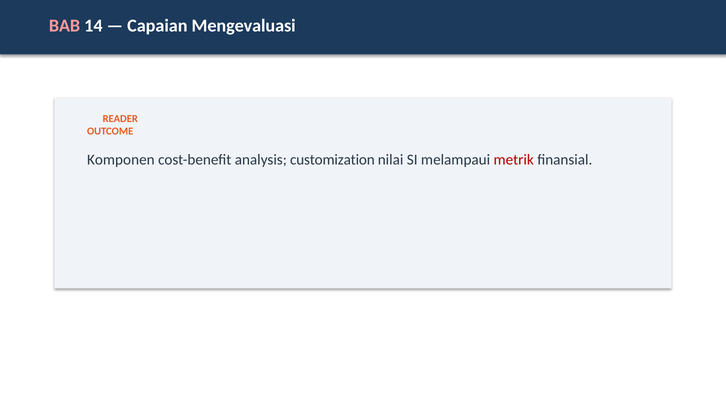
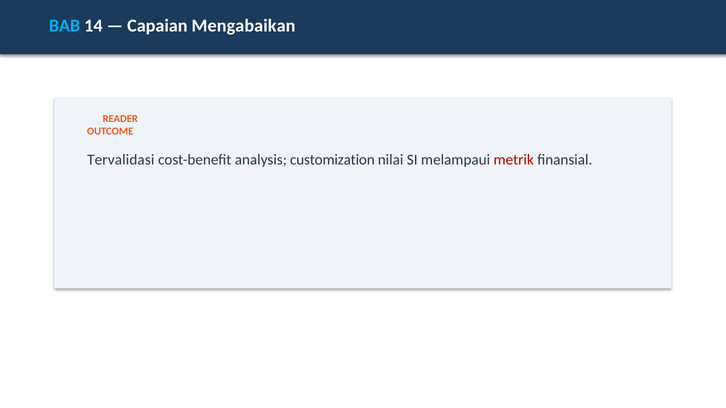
BAB colour: pink -> light blue
Mengevaluasi: Mengevaluasi -> Mengabaikan
Komponen: Komponen -> Tervalidasi
